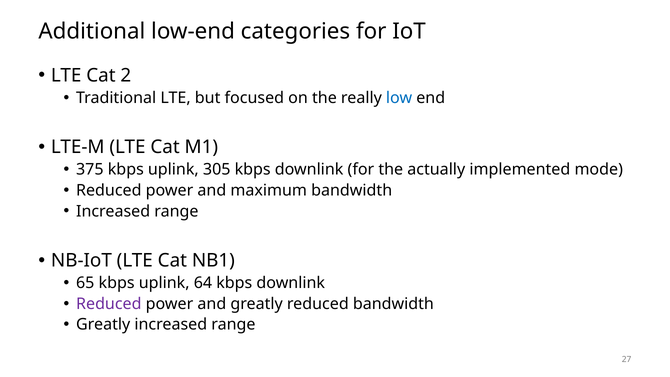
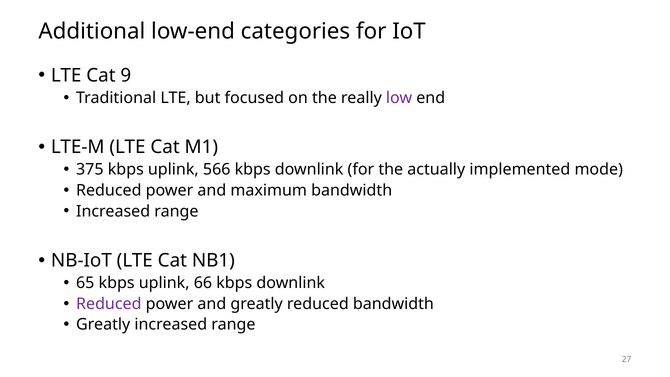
2: 2 -> 9
low colour: blue -> purple
305: 305 -> 566
64: 64 -> 66
